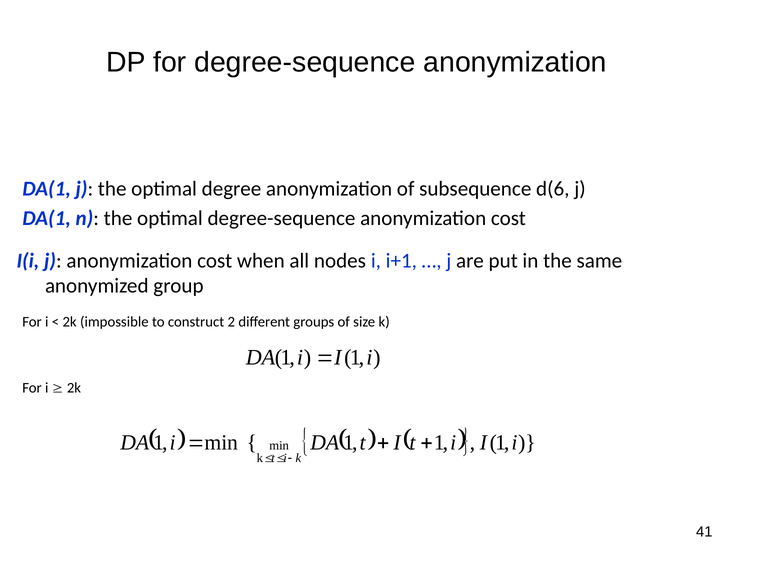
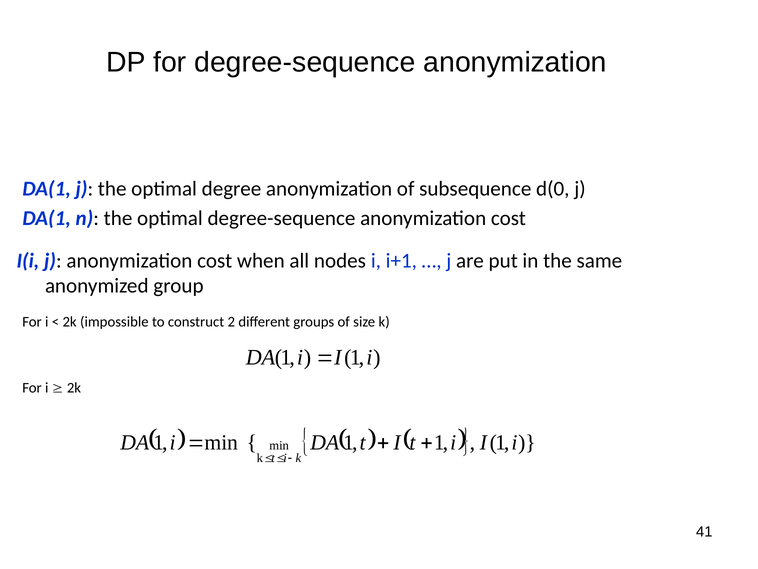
d(6: d(6 -> d(0
